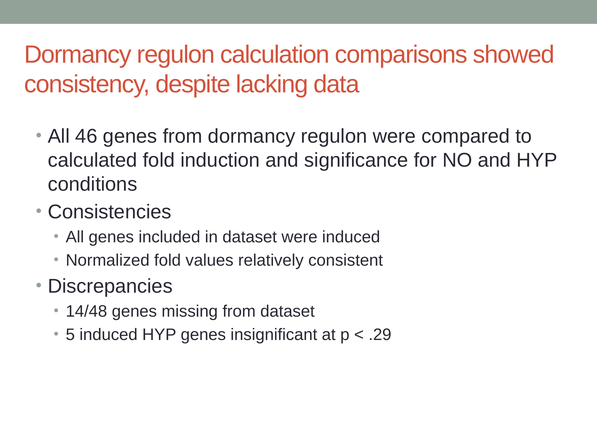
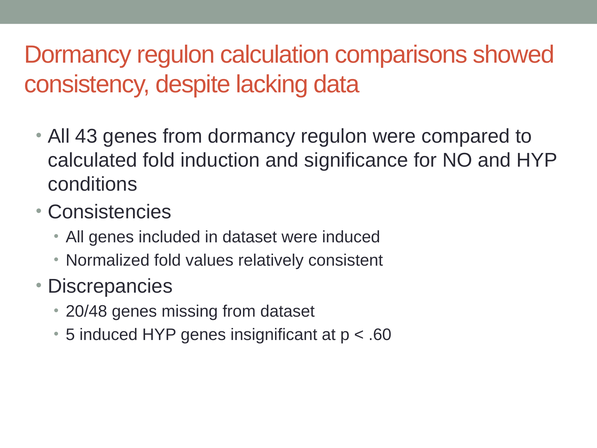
46: 46 -> 43
14/48: 14/48 -> 20/48
.29: .29 -> .60
